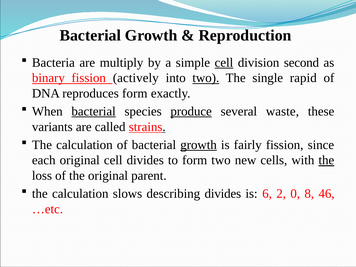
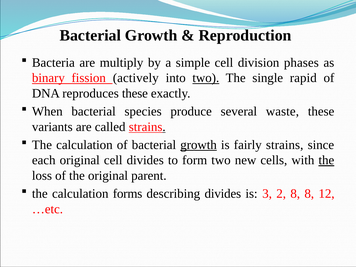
cell at (224, 63) underline: present -> none
second: second -> phases
reproduces form: form -> these
bacterial at (94, 111) underline: present -> none
produce underline: present -> none
fairly fission: fission -> strains
slows: slows -> forms
6: 6 -> 3
2 0: 0 -> 8
46: 46 -> 12
